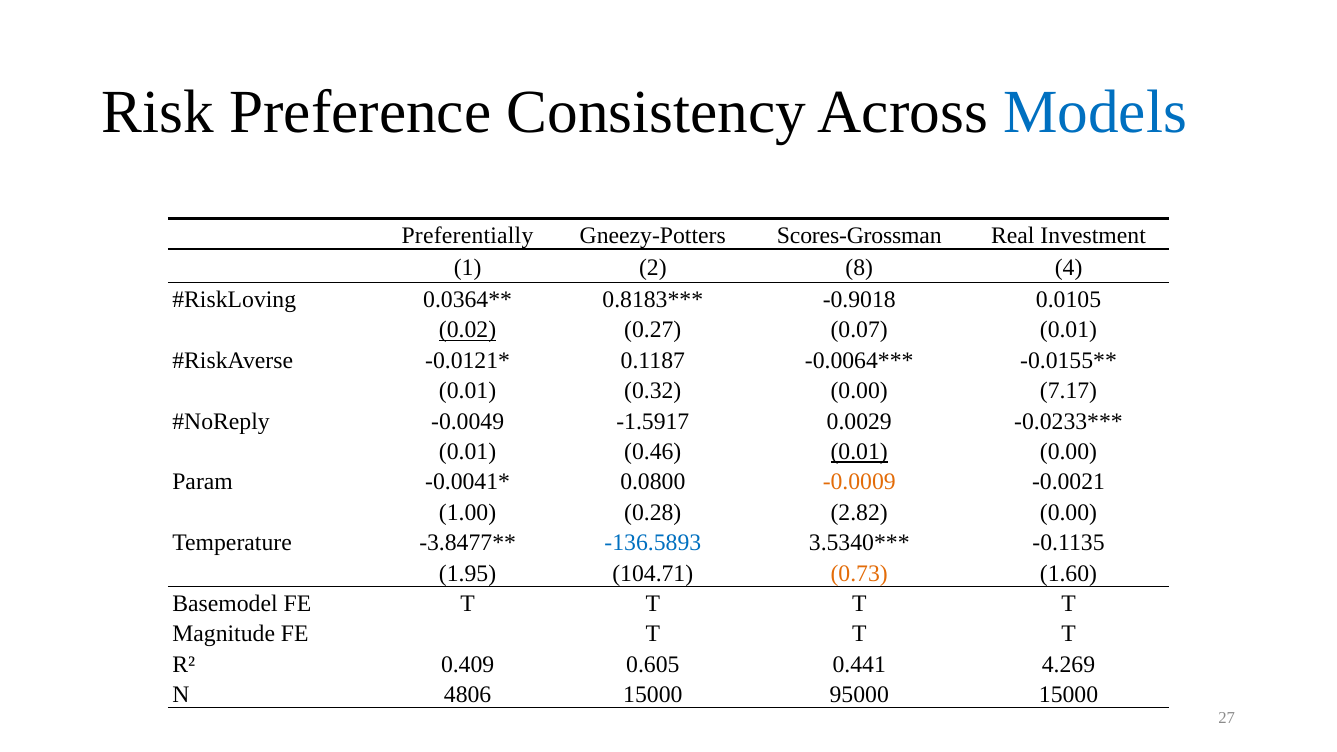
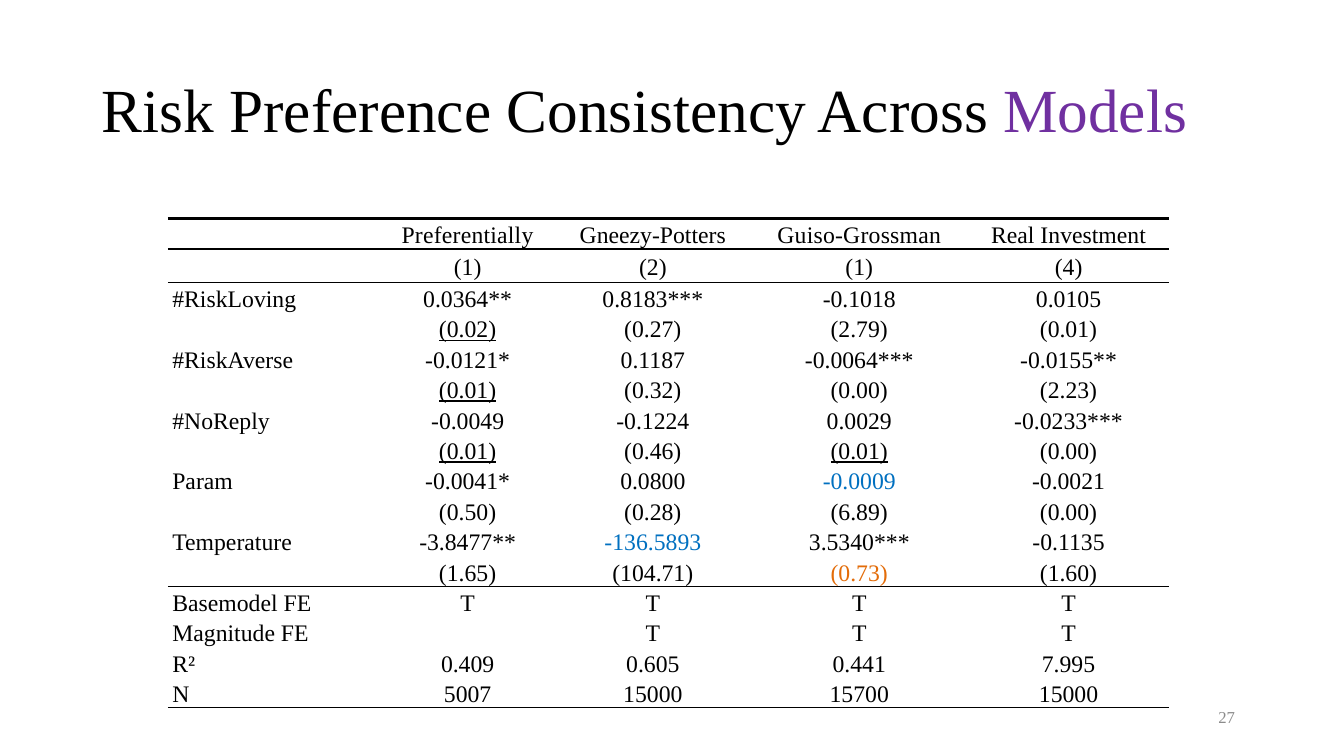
Models colour: blue -> purple
Scores-Grossman: Scores-Grossman -> Guiso-Grossman
2 8: 8 -> 1
-0.9018: -0.9018 -> -0.1018
0.07: 0.07 -> 2.79
0.01 at (468, 391) underline: none -> present
7.17: 7.17 -> 2.23
-1.5917: -1.5917 -> -0.1224
0.01 at (468, 452) underline: none -> present
-0.0009 colour: orange -> blue
1.00: 1.00 -> 0.50
2.82: 2.82 -> 6.89
1.95: 1.95 -> 1.65
4.269: 4.269 -> 7.995
4806: 4806 -> 5007
95000: 95000 -> 15700
